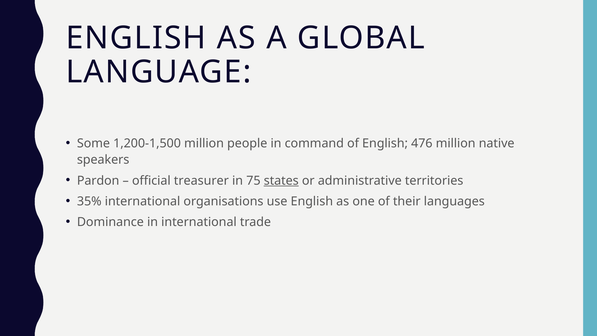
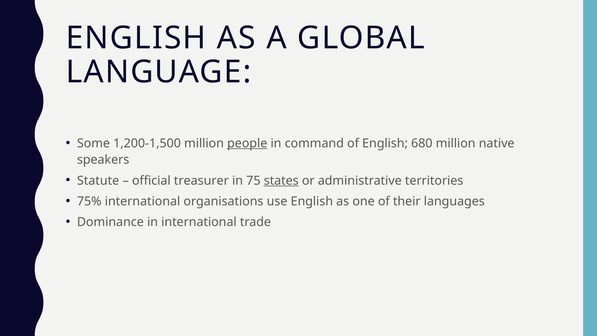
people underline: none -> present
476: 476 -> 680
Pardon: Pardon -> Statute
35%: 35% -> 75%
